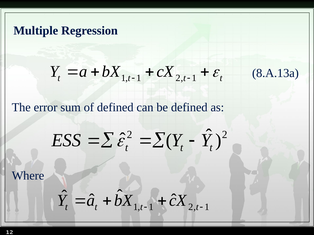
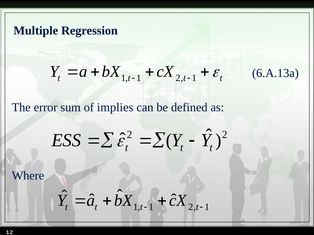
8.A.13a: 8.A.13a -> 6.A.13a
of defined: defined -> implies
